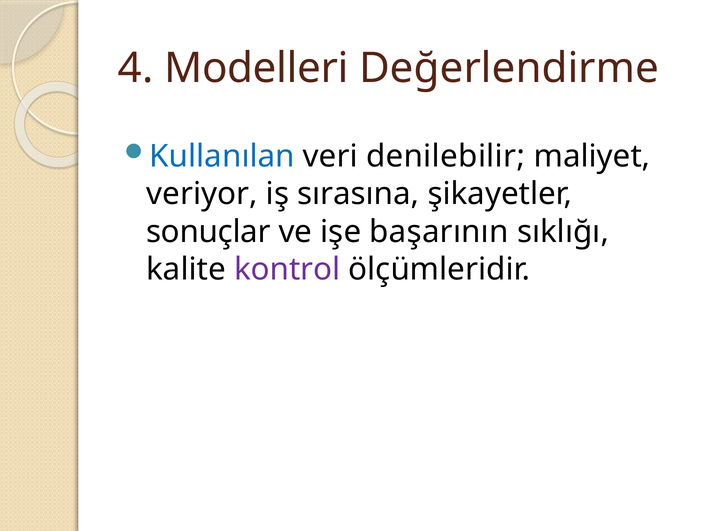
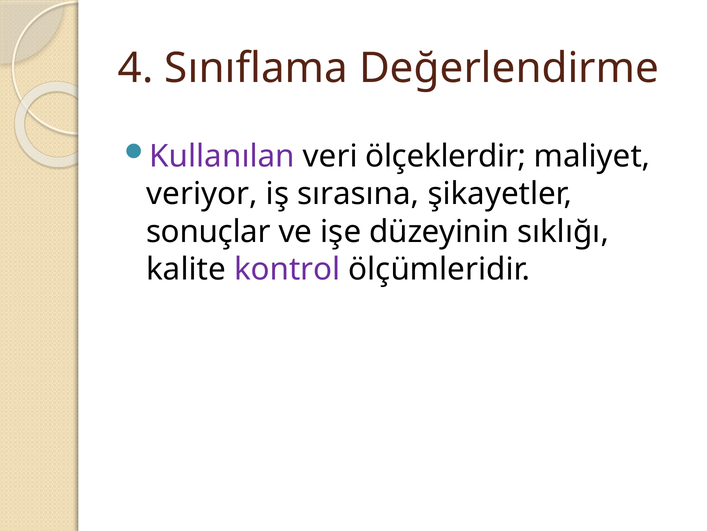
Modelleri: Modelleri -> Sınıflama
Kullanılan colour: blue -> purple
denilebilir: denilebilir -> ölçeklerdir
başarının: başarının -> düzeyinin
